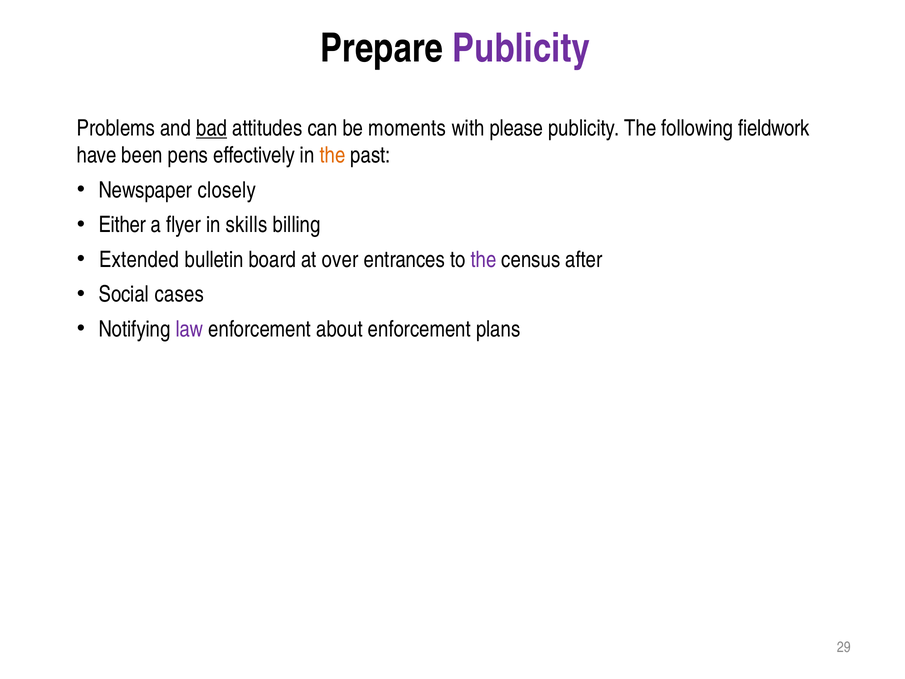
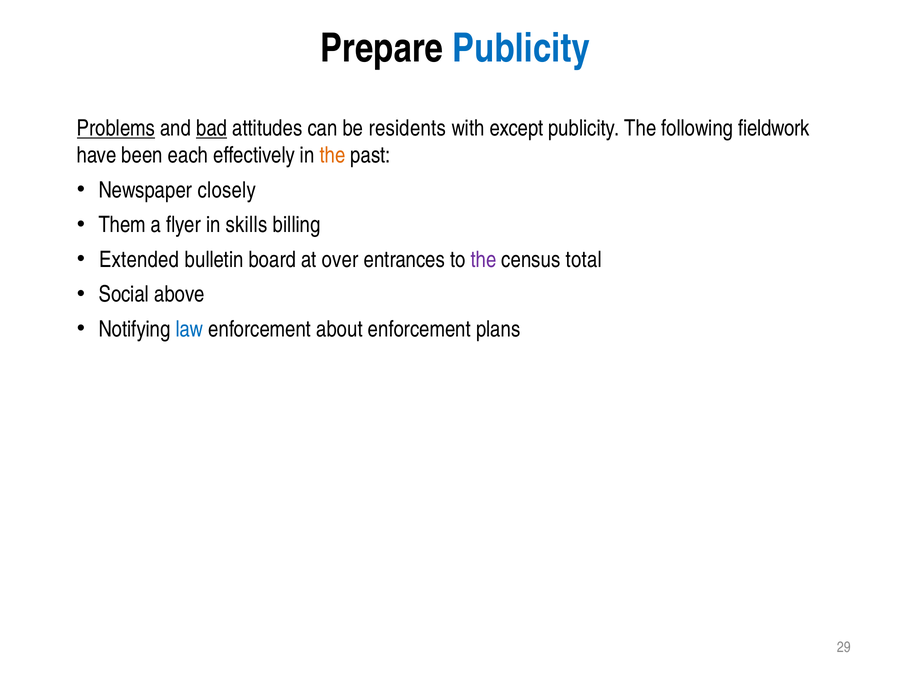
Publicity at (521, 49) colour: purple -> blue
Problems underline: none -> present
moments: moments -> residents
please: please -> except
pens: pens -> each
Either: Either -> Them
after: after -> total
cases: cases -> above
law colour: purple -> blue
